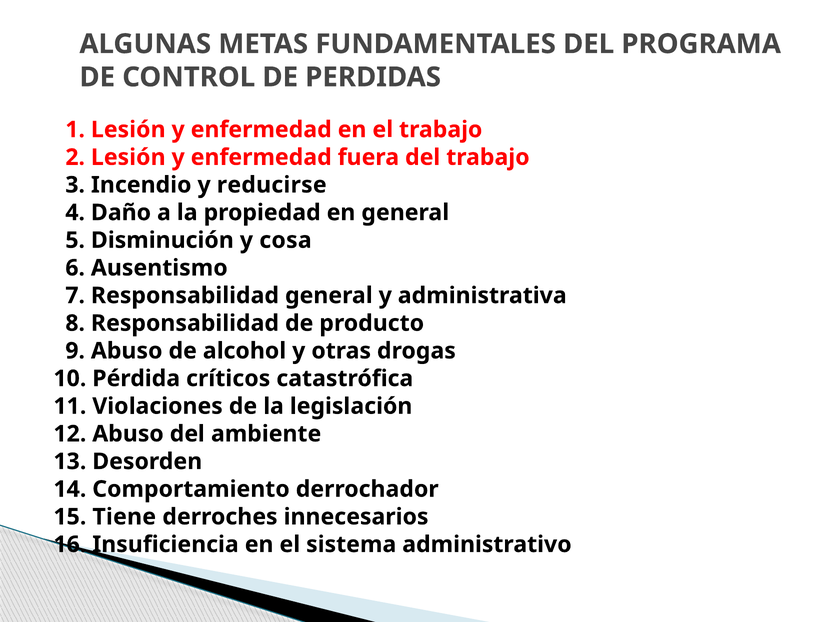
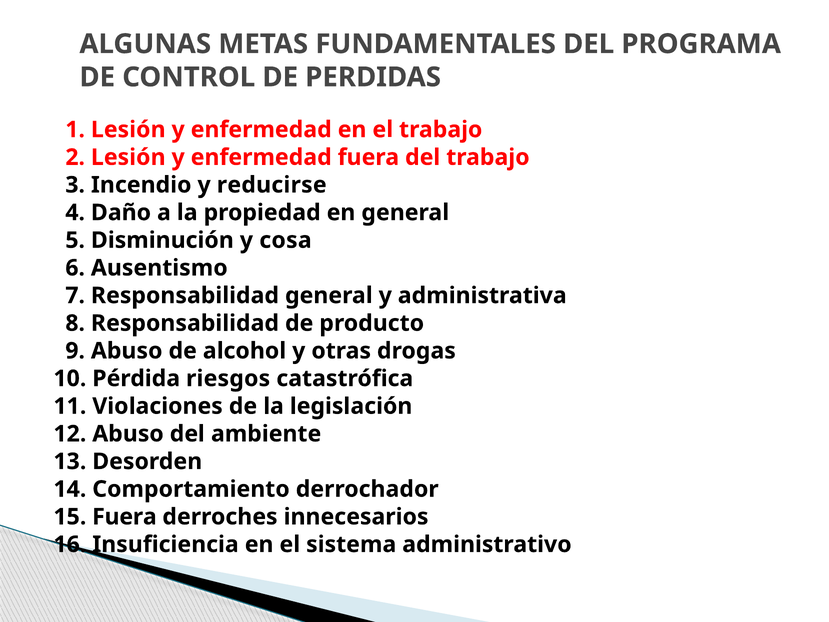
críticos: críticos -> riesgos
15 Tiene: Tiene -> Fuera
